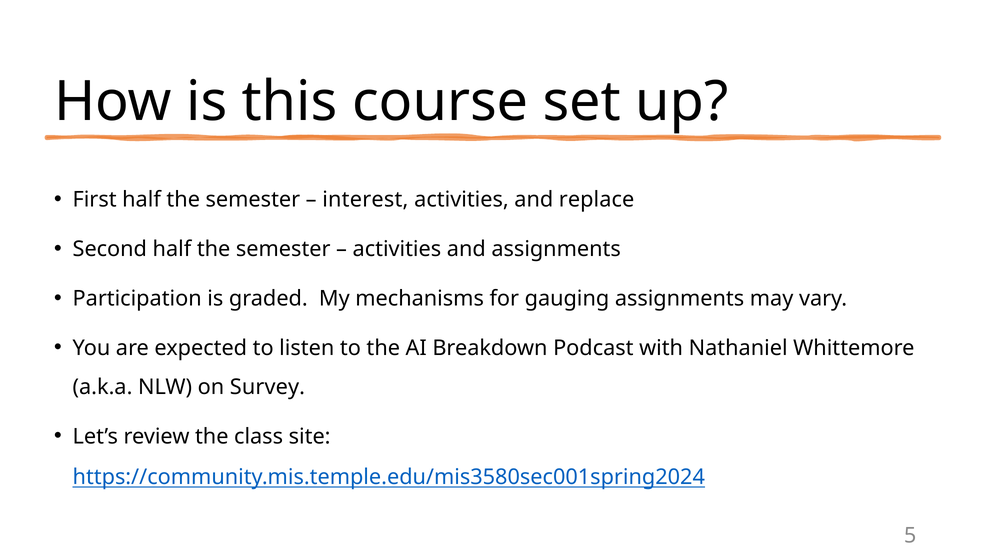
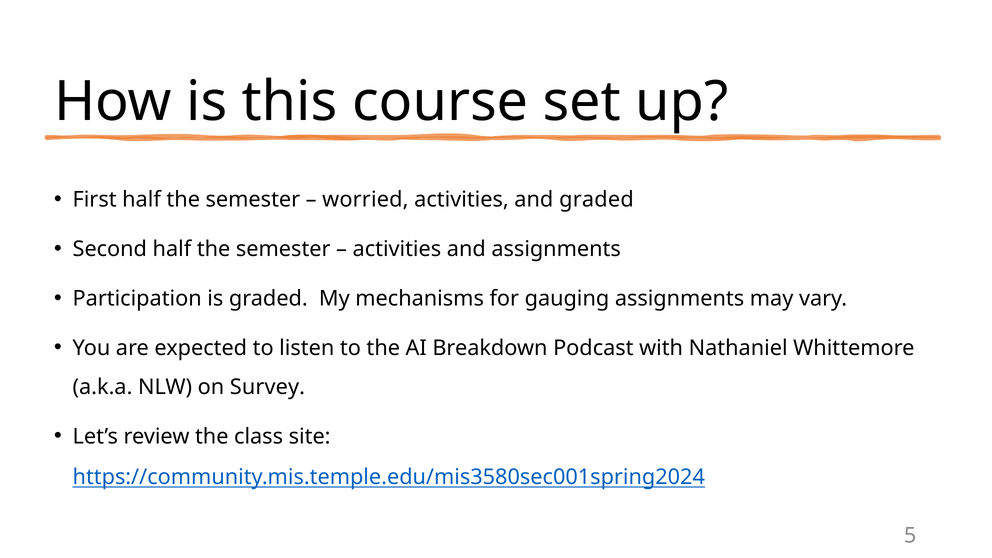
interest: interest -> worried
and replace: replace -> graded
